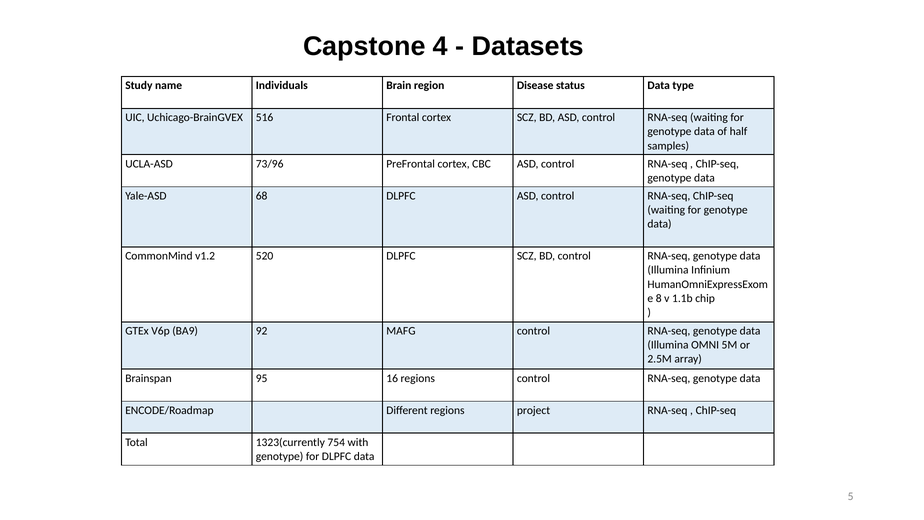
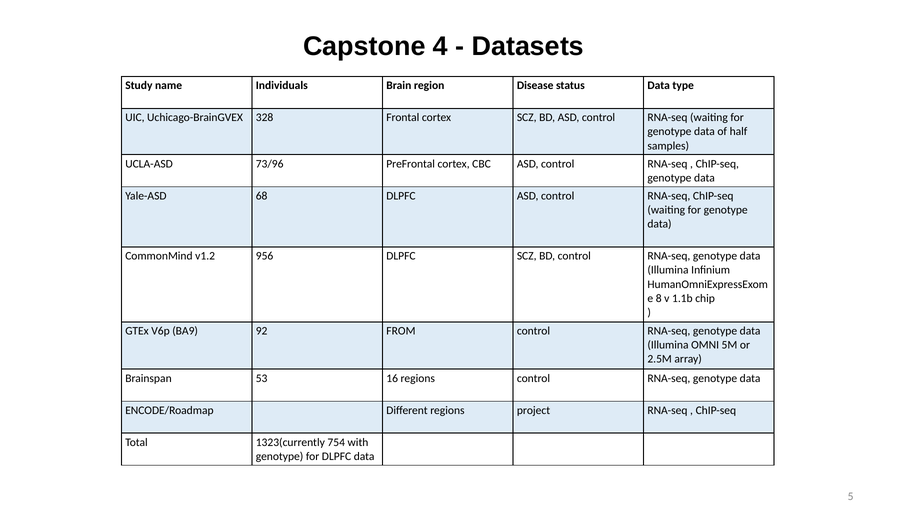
516: 516 -> 328
520: 520 -> 956
MAFG: MAFG -> FROM
95: 95 -> 53
